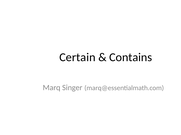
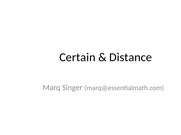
Contains: Contains -> Distance
